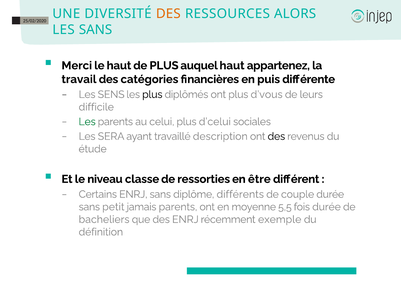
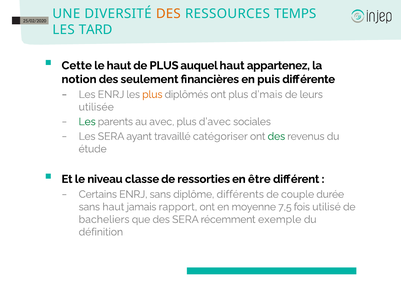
ALORS: ALORS -> TEMPS
LES SANS: SANS -> TARD
Merci: Merci -> Cette
travail: travail -> notion
catégories: catégories -> seulement
Les SENS: SENS -> ENRJ
plus at (152, 94) colour: black -> orange
d’vous: d’vous -> d’mais
difficile: difficile -> utilisée
celui: celui -> avec
d’celui: d’celui -> d’avec
description: description -> catégoriser
des at (276, 136) colour: black -> green
sans petit: petit -> haut
jamais parents: parents -> rapport
5,5: 5,5 -> 7,5
fois durée: durée -> utilisé
des ENRJ: ENRJ -> SERA
